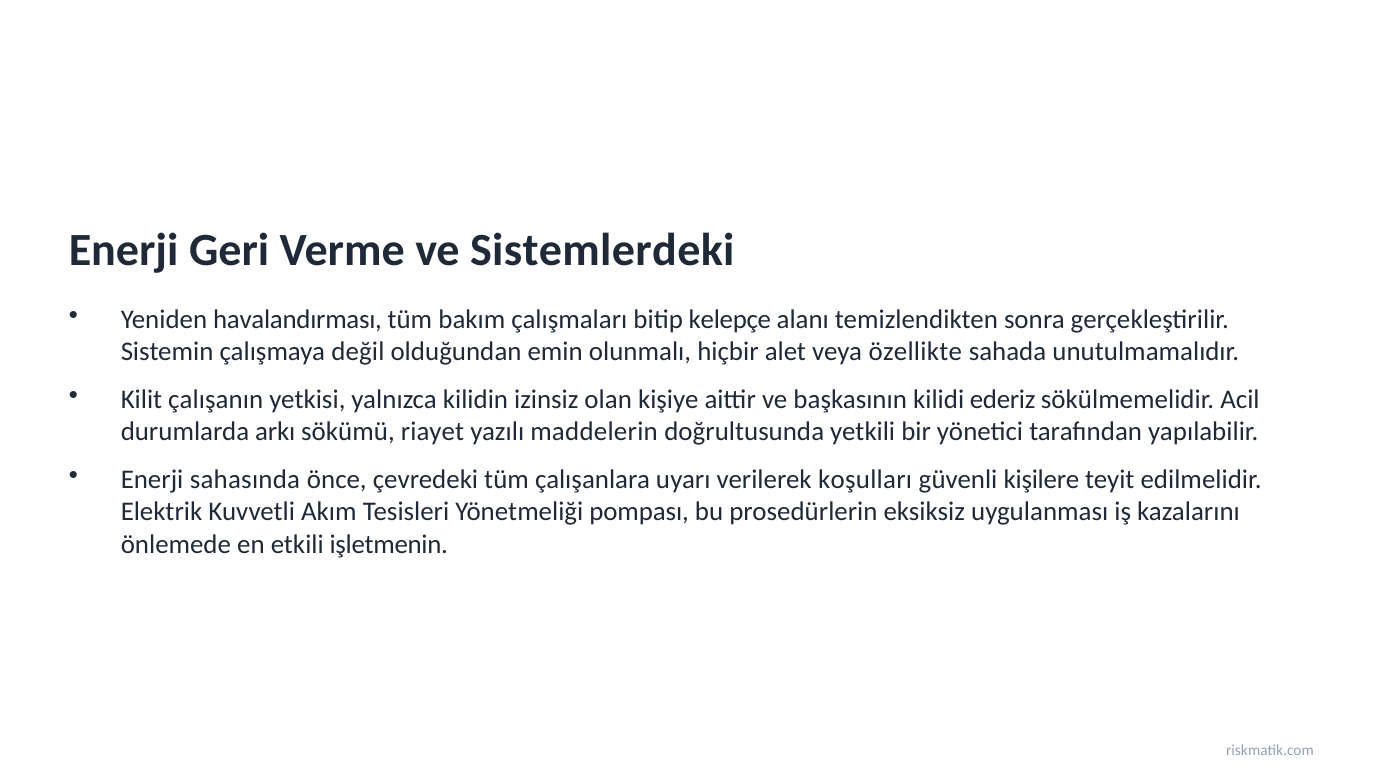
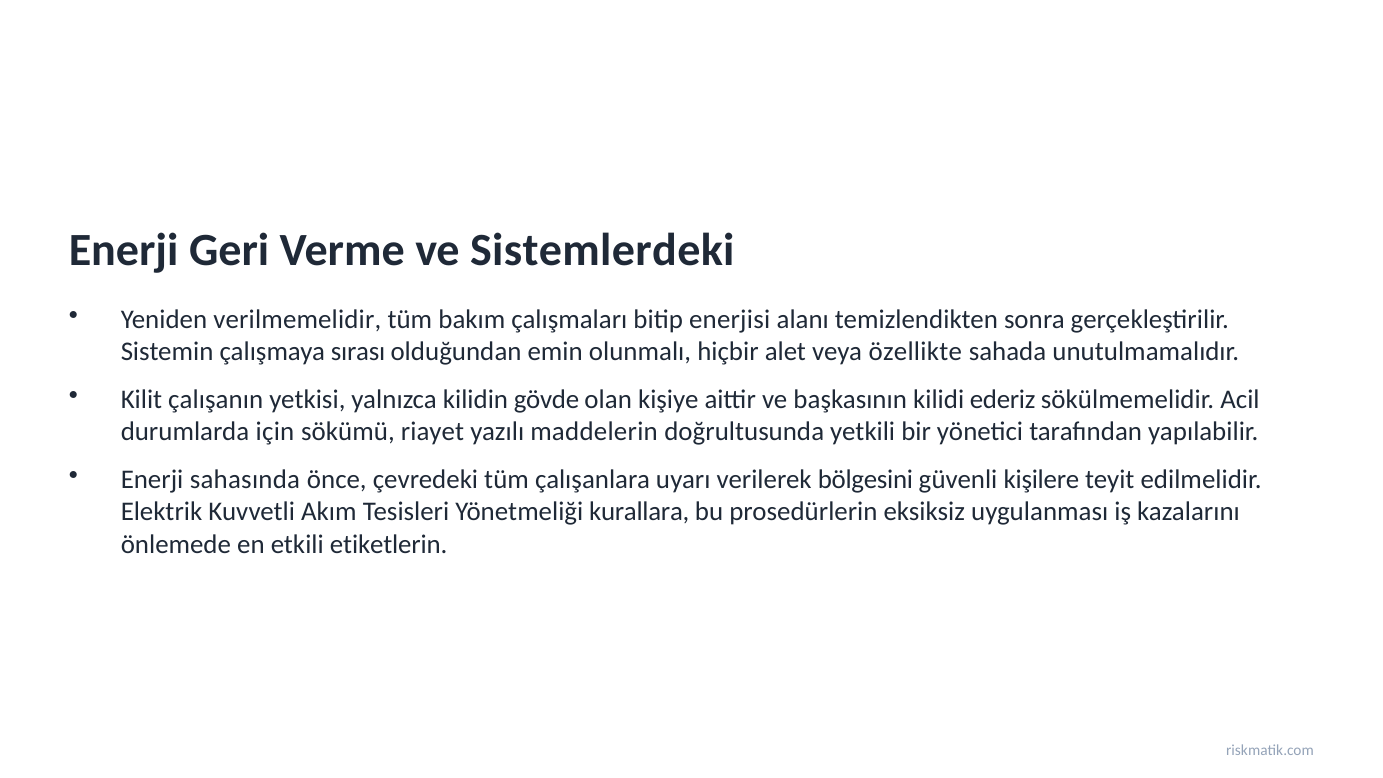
havalandırması: havalandırması -> verilmemelidir
kelepçe: kelepçe -> enerjisi
değil: değil -> sırası
izinsiz: izinsiz -> gövde
arkı: arkı -> için
koşulları: koşulları -> bölgesini
pompası: pompası -> kurallara
işletmenin: işletmenin -> etiketlerin
